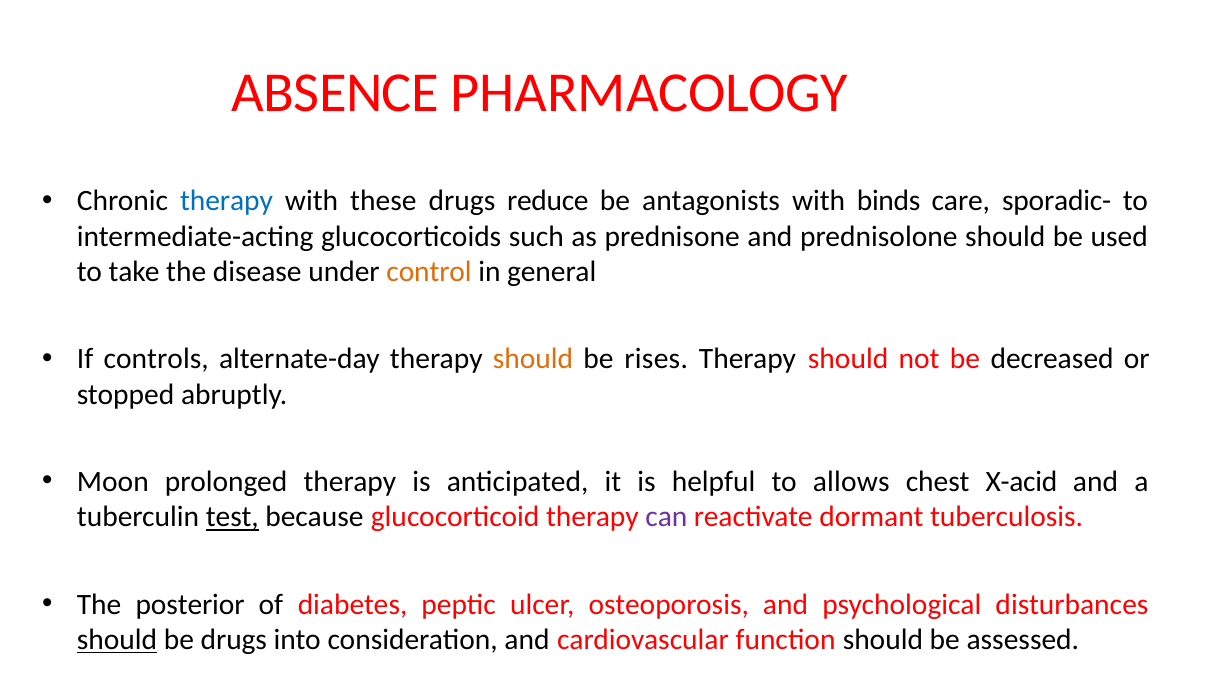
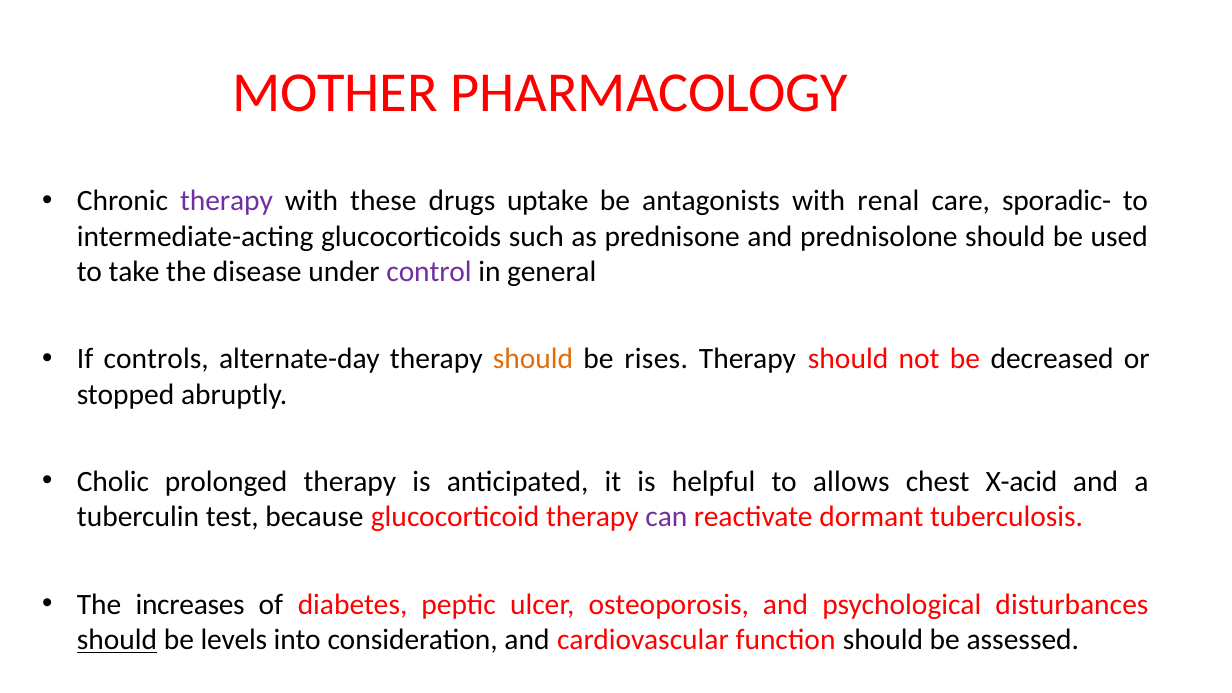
ABSENCE: ABSENCE -> MOTHER
therapy at (227, 201) colour: blue -> purple
reduce: reduce -> uptake
binds: binds -> renal
control colour: orange -> purple
Moon: Moon -> Cholic
test underline: present -> none
posterior: posterior -> increases
be drugs: drugs -> levels
